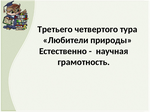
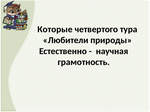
Третьего: Третьего -> Которые
